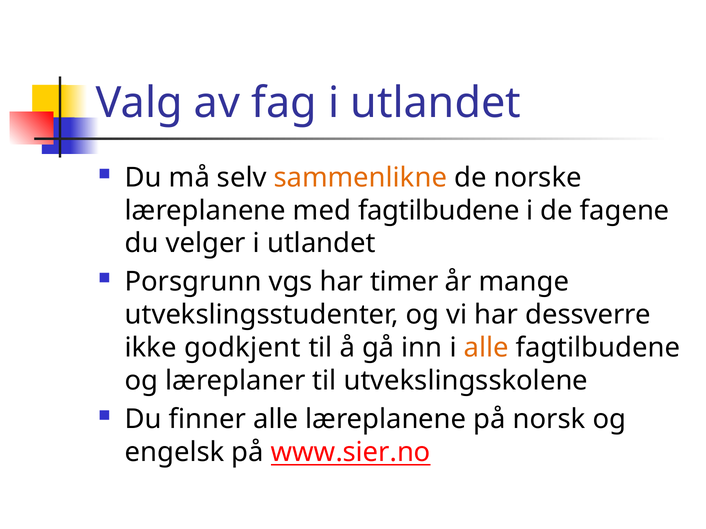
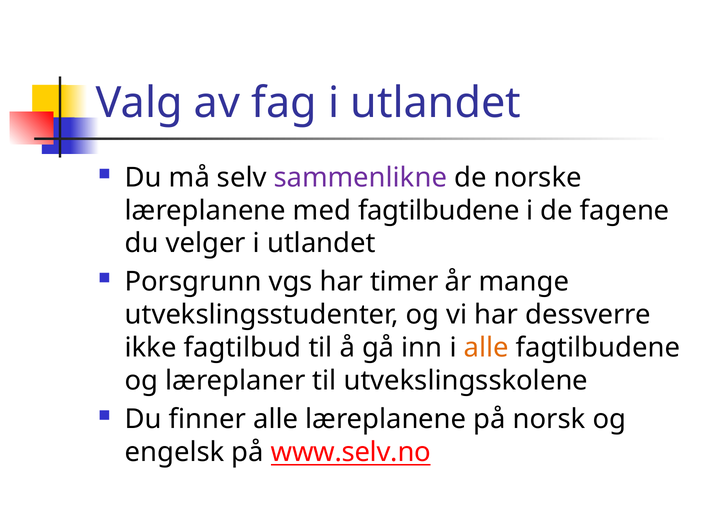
sammenlikne colour: orange -> purple
godkjent: godkjent -> fagtilbud
www.sier.no: www.sier.no -> www.selv.no
